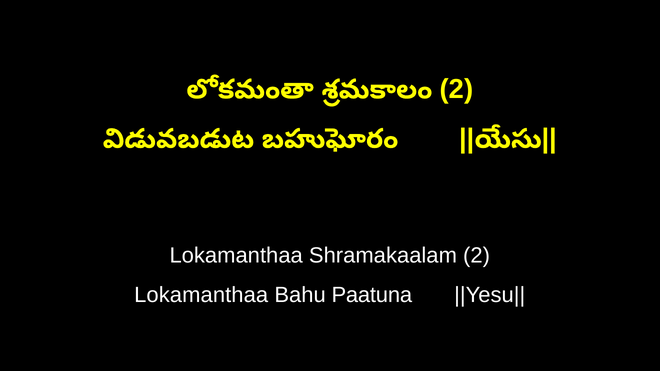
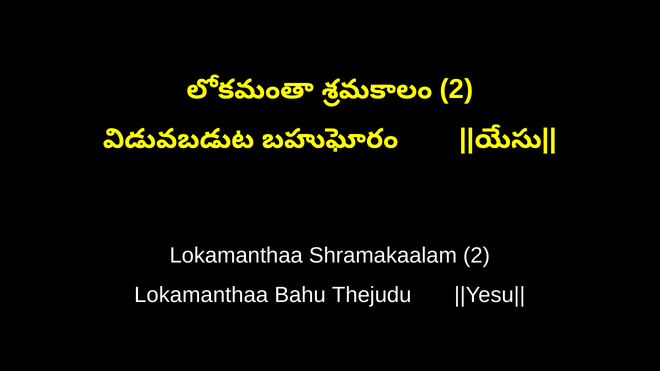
Paatuna: Paatuna -> Thejudu
